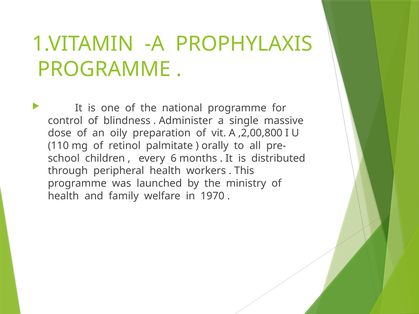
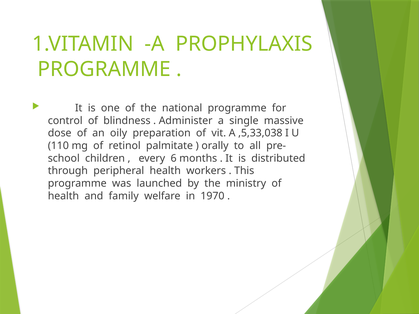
,2,00,800: ,2,00,800 -> ,5,33,038
